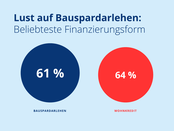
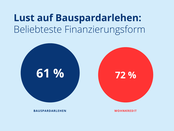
64: 64 -> 72
